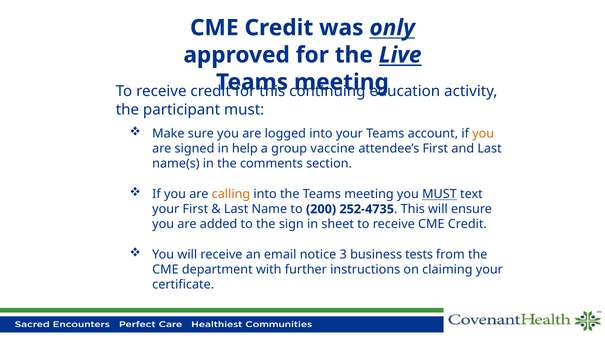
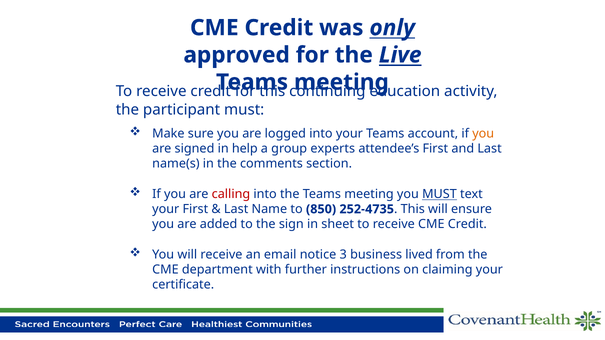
vaccine: vaccine -> experts
calling colour: orange -> red
200: 200 -> 850
tests: tests -> lived
